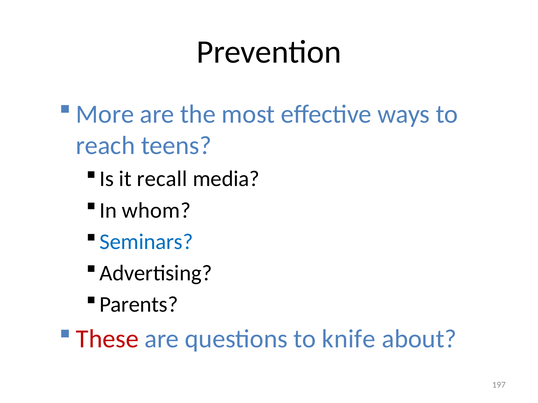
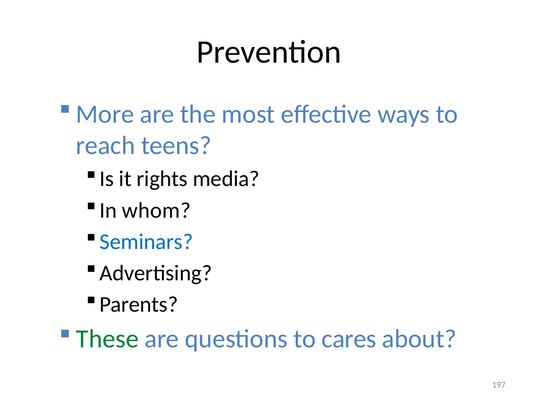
recall: recall -> rights
These colour: red -> green
knife: knife -> cares
